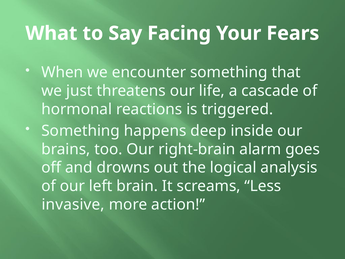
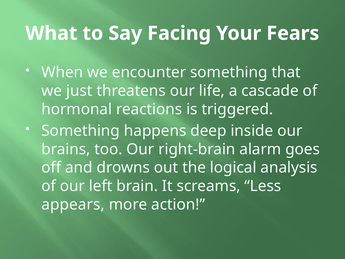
invasive: invasive -> appears
